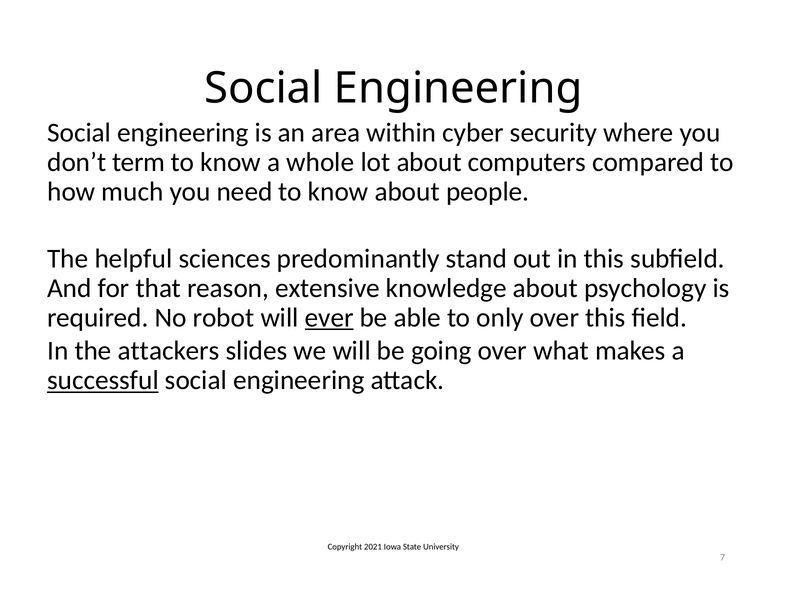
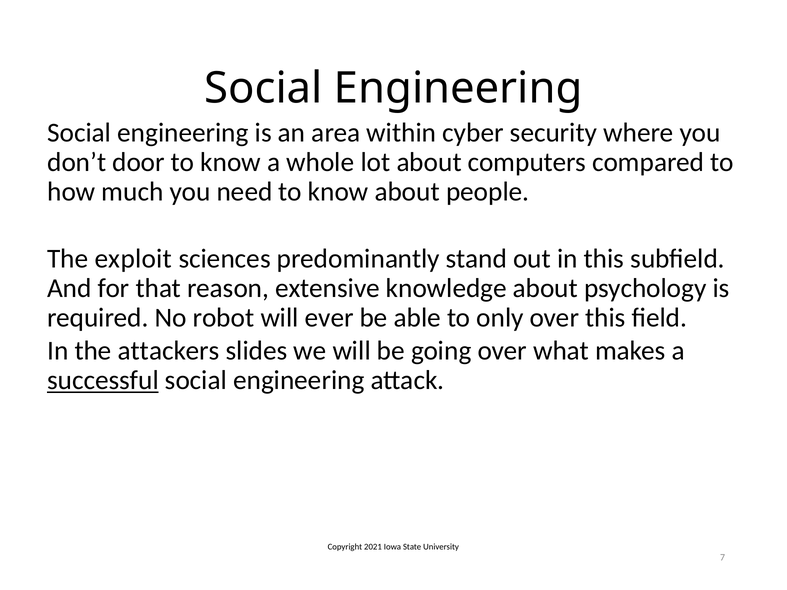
term: term -> door
helpful: helpful -> exploit
ever underline: present -> none
